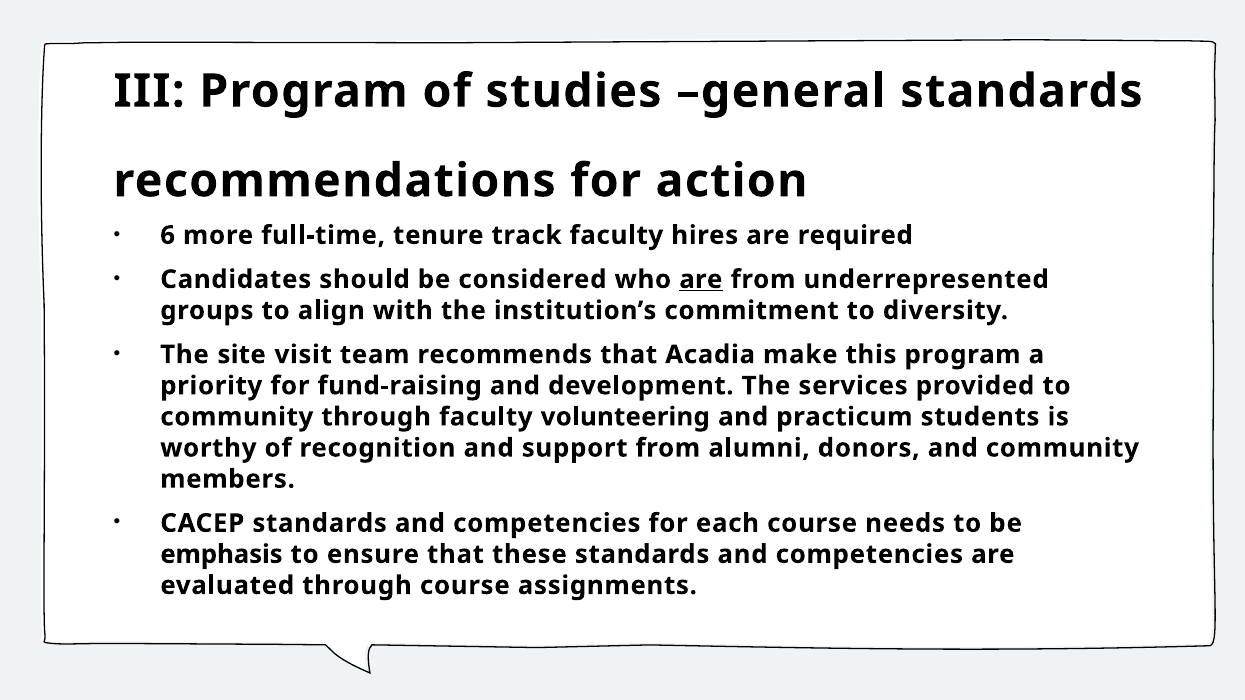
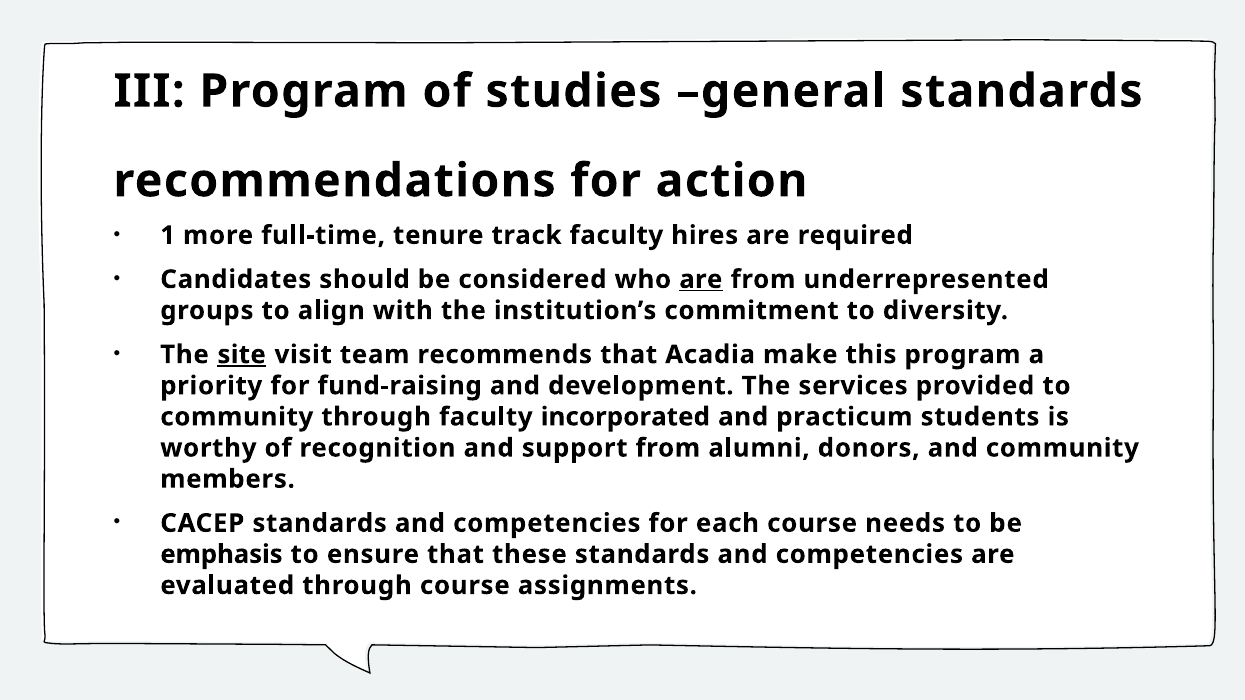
6: 6 -> 1
site underline: none -> present
volunteering: volunteering -> incorporated
